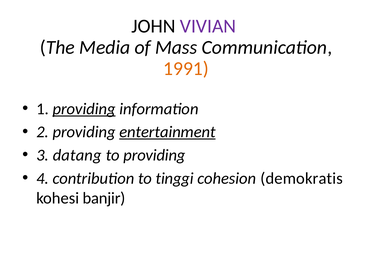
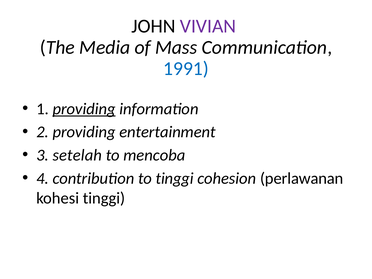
1991 colour: orange -> blue
entertainment underline: present -> none
datang: datang -> setelah
to providing: providing -> mencoba
demokratis: demokratis -> perlawanan
kohesi banjir: banjir -> tinggi
